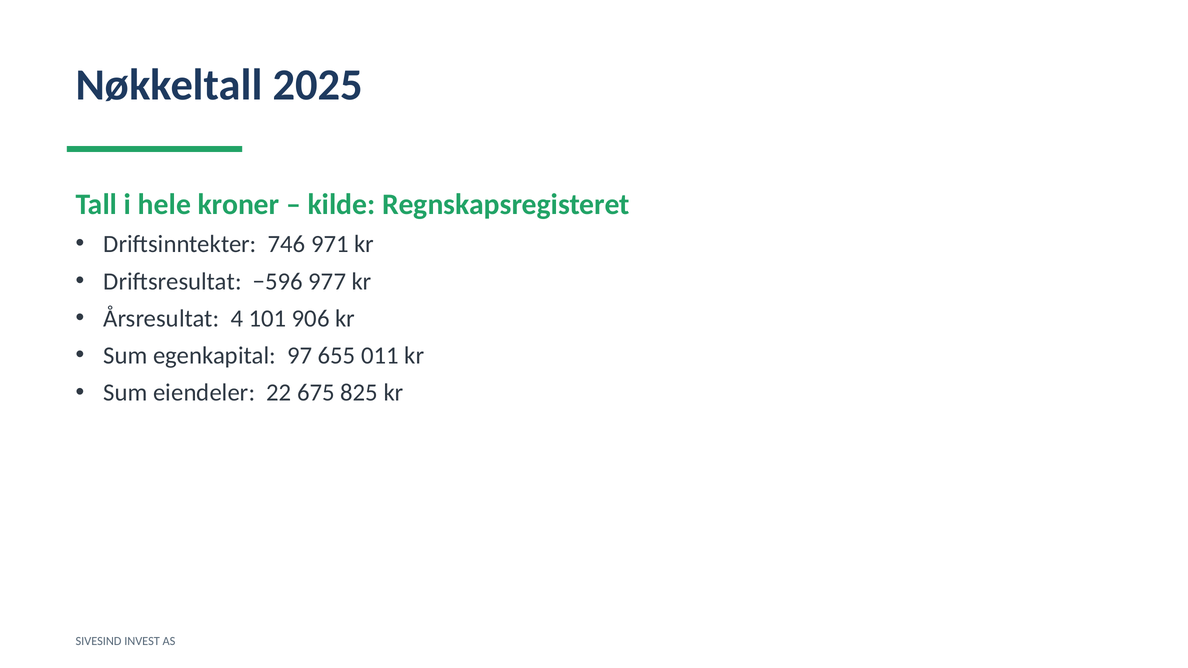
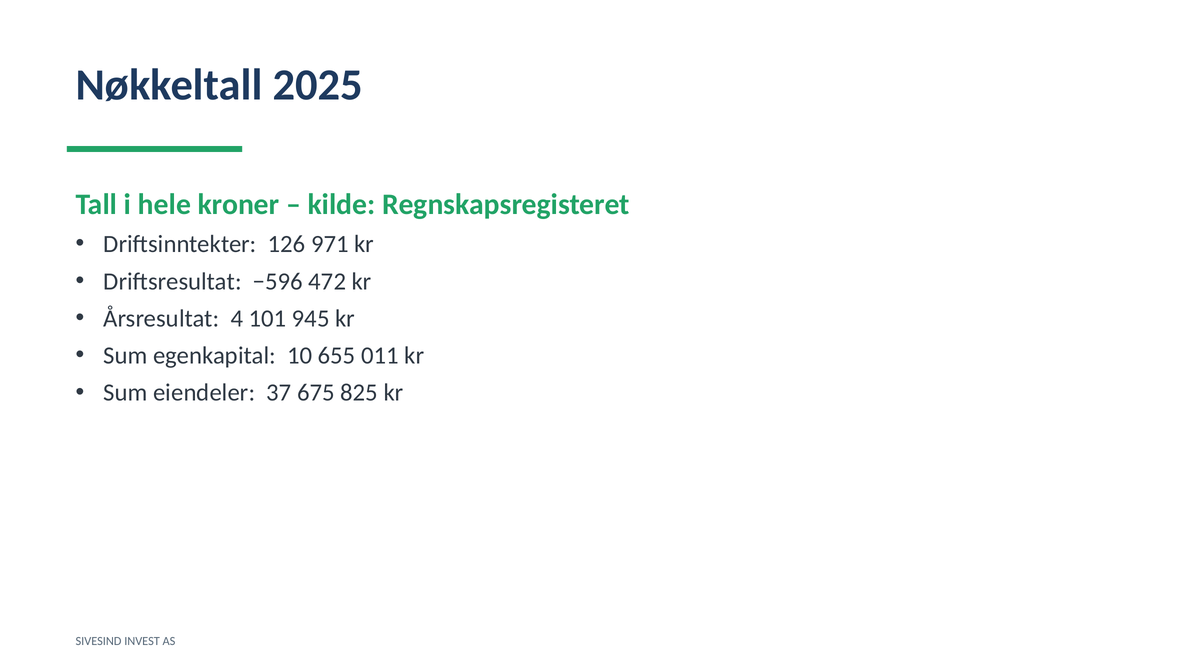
746: 746 -> 126
977: 977 -> 472
906: 906 -> 945
97: 97 -> 10
22: 22 -> 37
